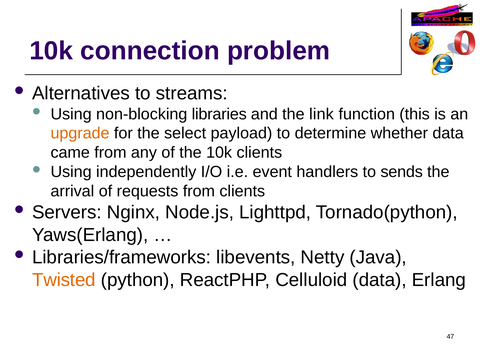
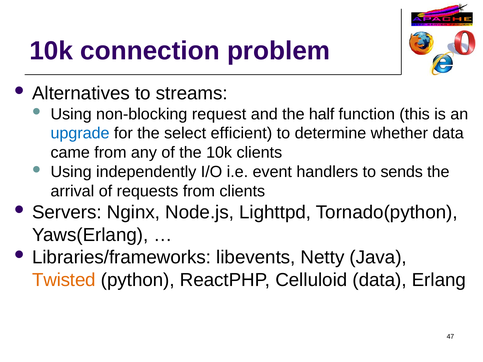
libraries: libraries -> request
link: link -> half
upgrade colour: orange -> blue
payload: payload -> efficient
